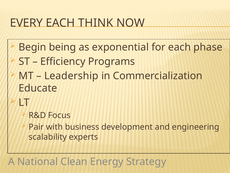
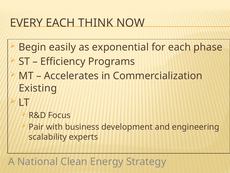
being: being -> easily
Leadership: Leadership -> Accelerates
Educate: Educate -> Existing
